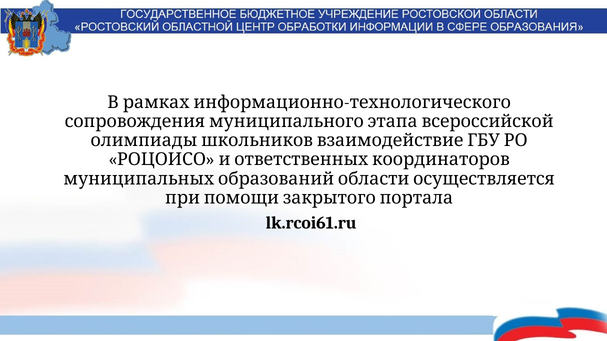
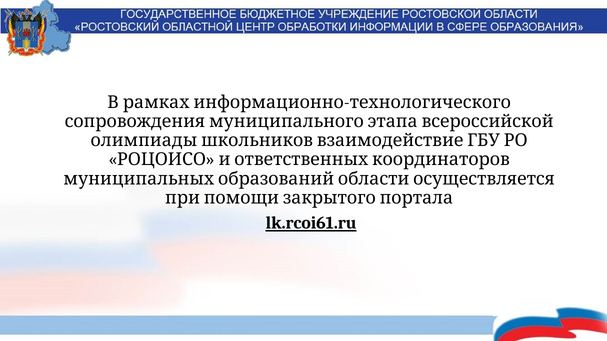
lk.rcoi61.ru underline: none -> present
